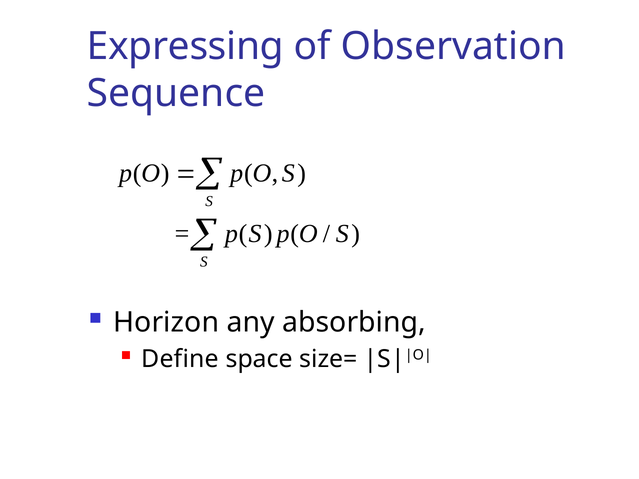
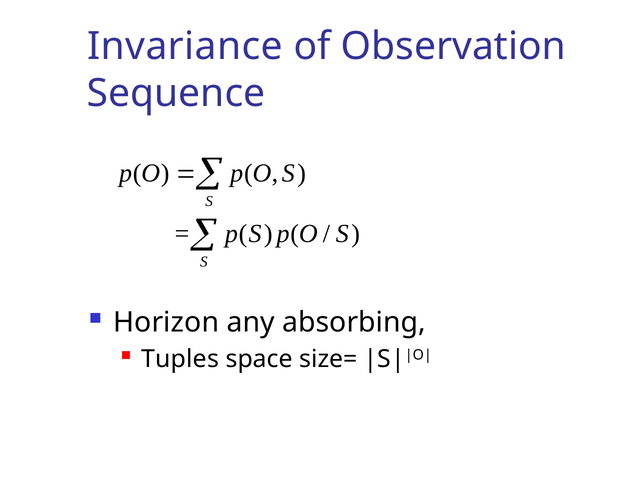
Expressing: Expressing -> Invariance
Define: Define -> Tuples
